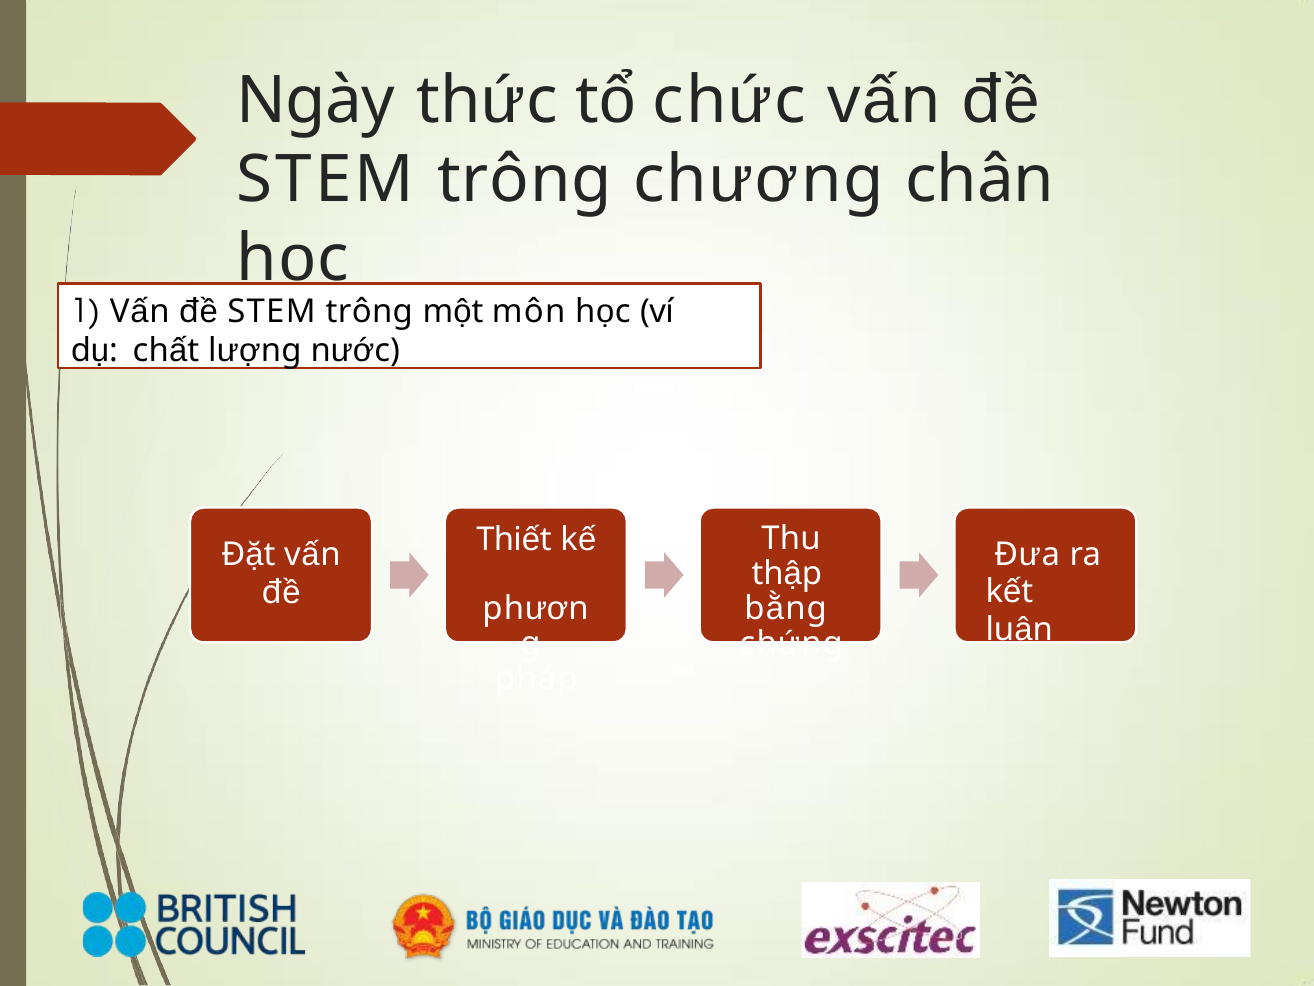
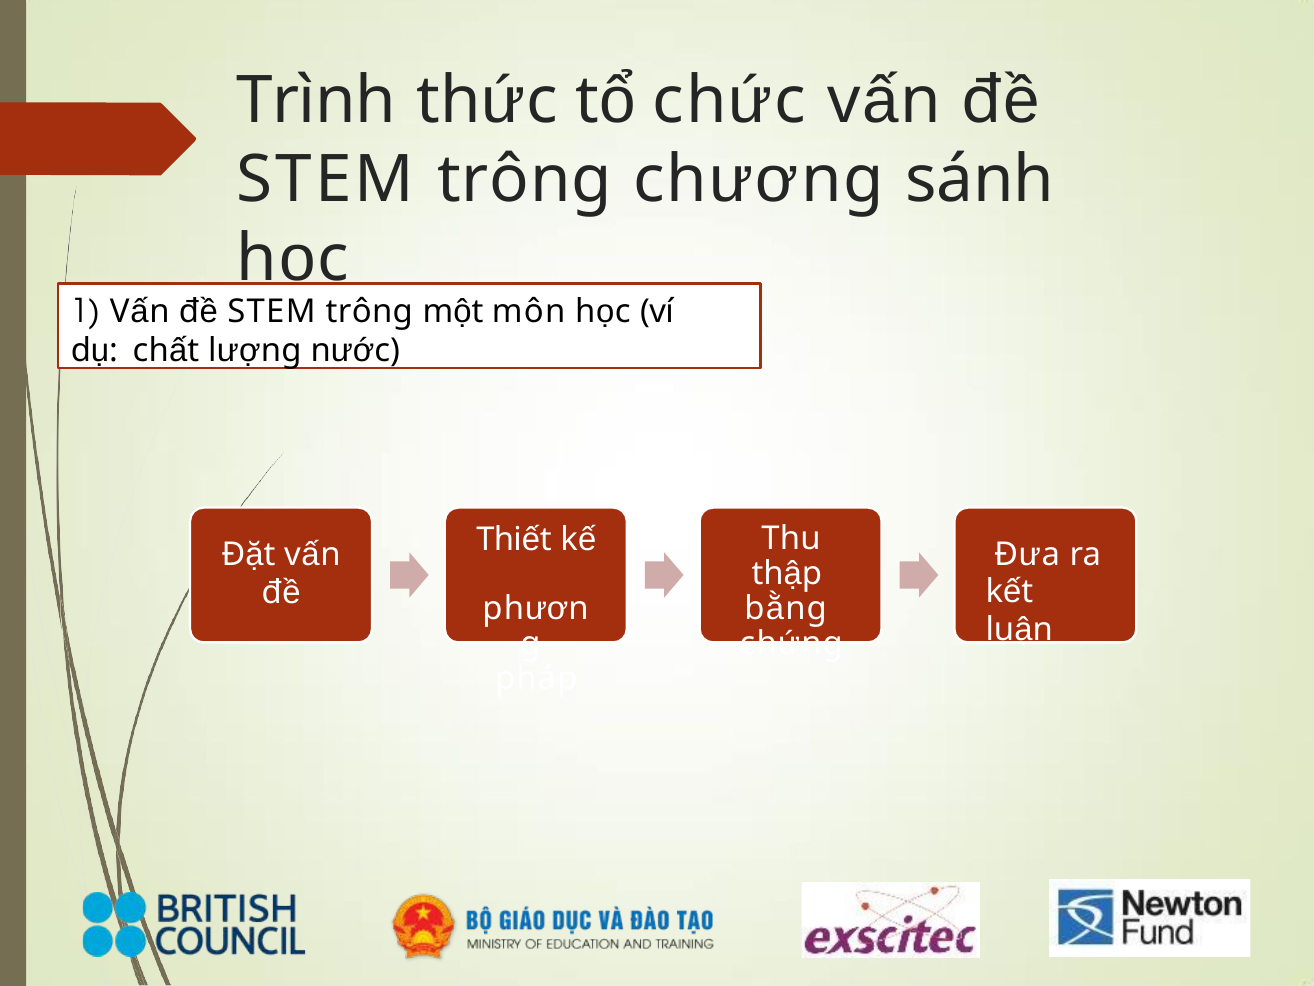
Ngày: Ngày -> Trình
chân: chân -> sánh
